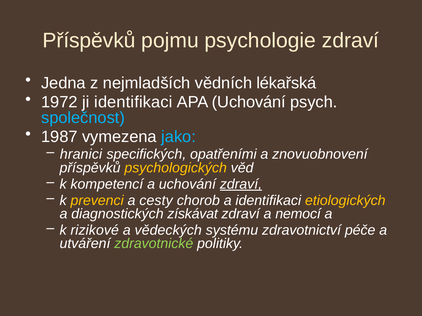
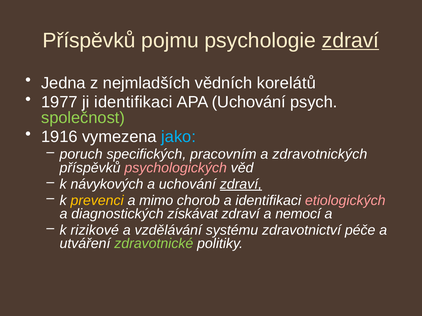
zdraví at (350, 41) underline: none -> present
lékařská: lékařská -> korelátů
1972: 1972 -> 1977
společnost colour: light blue -> light green
1987: 1987 -> 1916
hranici: hranici -> poruch
opatřeními: opatřeními -> pracovním
znovuobnovení: znovuobnovení -> zdravotnických
psychologických colour: yellow -> pink
kompetencí: kompetencí -> návykových
cesty: cesty -> mimo
etiologických colour: yellow -> pink
vědeckých: vědeckých -> vzdělávání
